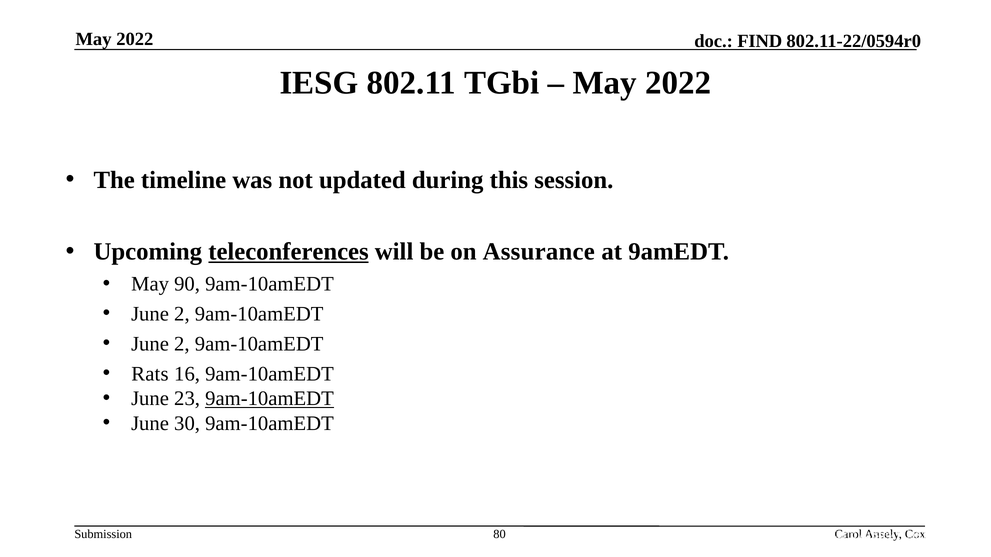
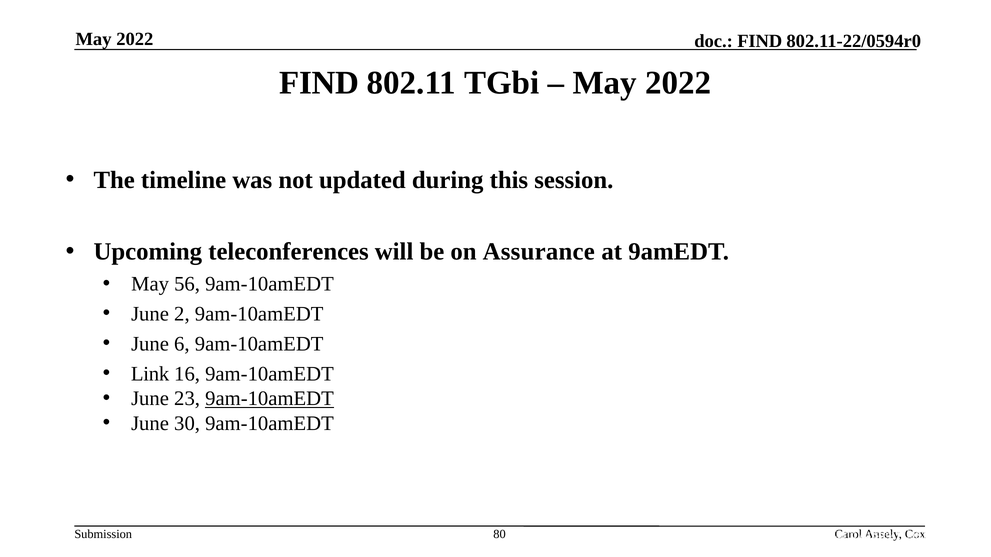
IESG at (319, 83): IESG -> FIND
teleconferences underline: present -> none
90: 90 -> 56
2 at (182, 344): 2 -> 6
Rats: Rats -> Link
